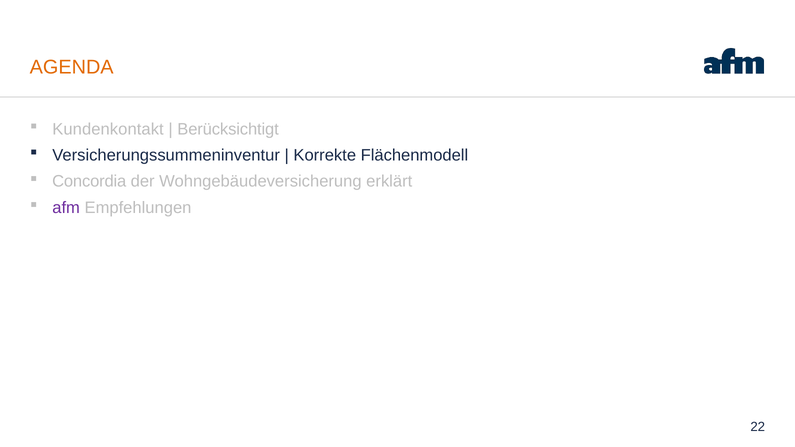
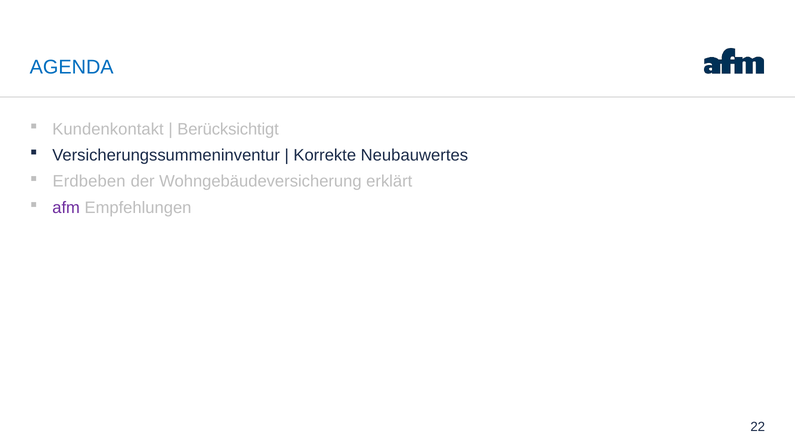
AGENDA colour: orange -> blue
Flächenmodell: Flächenmodell -> Neubauwertes
Concordia: Concordia -> Erdbeben
